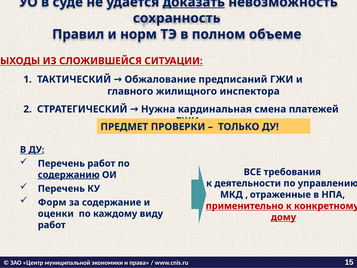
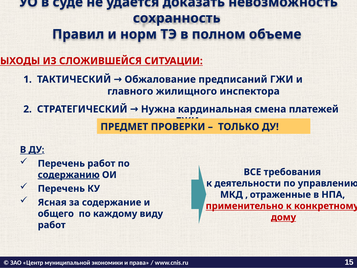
доказать underline: present -> none
Форм: Форм -> Ясная
оценки: оценки -> общего
